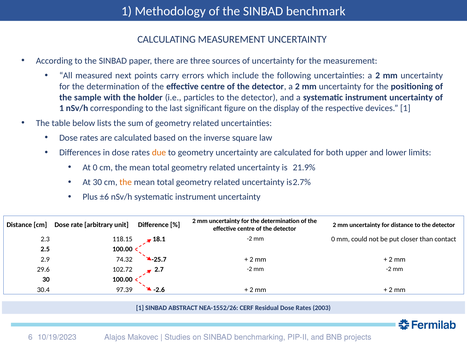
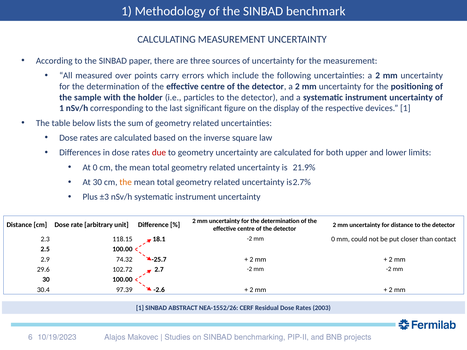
next: next -> over
due colour: orange -> red
±6: ±6 -> ±3
